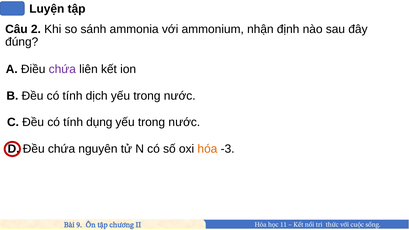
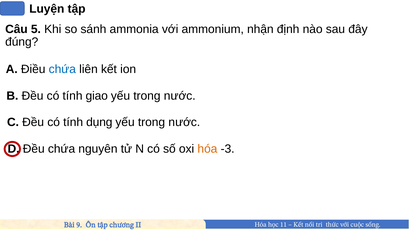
2: 2 -> 5
chứa at (62, 69) colour: purple -> blue
dịch: dịch -> giao
